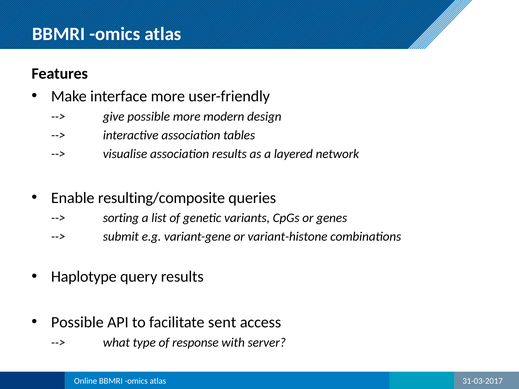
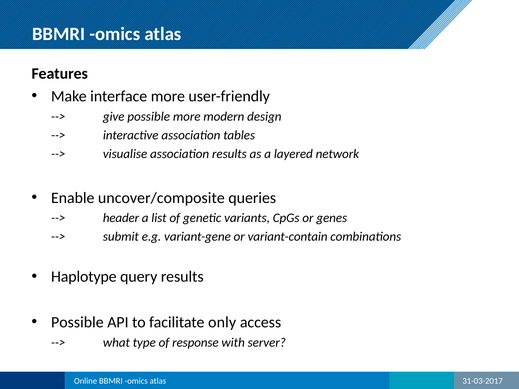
resulting/composite: resulting/composite -> uncover/composite
sorting: sorting -> header
variant-histone: variant-histone -> variant-contain
sent: sent -> only
